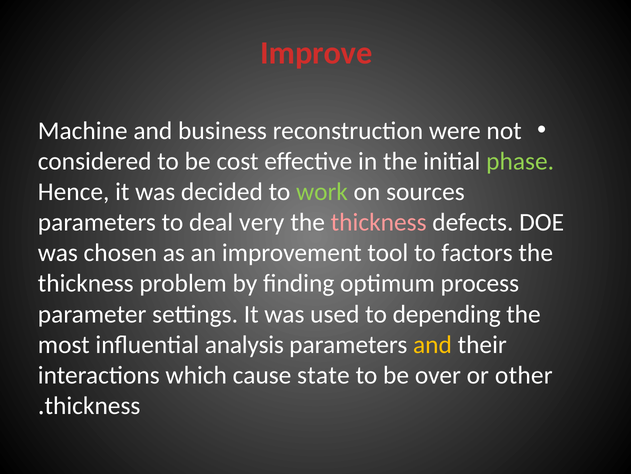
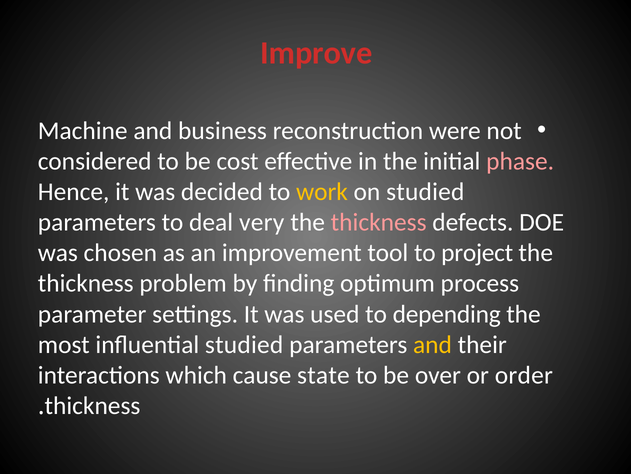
phase colour: light green -> pink
work colour: light green -> yellow
on sources: sources -> studied
factors: factors -> project
influential analysis: analysis -> studied
other: other -> order
